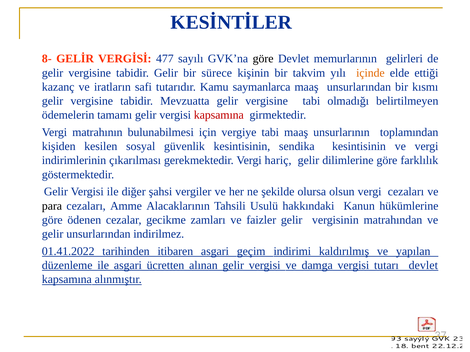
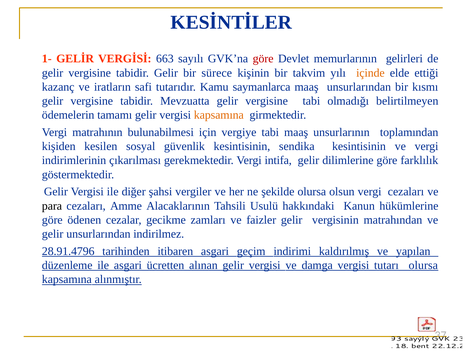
8-: 8- -> 1-
477: 477 -> 663
göre at (263, 59) colour: black -> red
kapsamına at (219, 115) colour: red -> orange
hariç: hariç -> intifa
01.41.2022: 01.41.2022 -> 28.91.4796
tutarı devlet: devlet -> olursa
